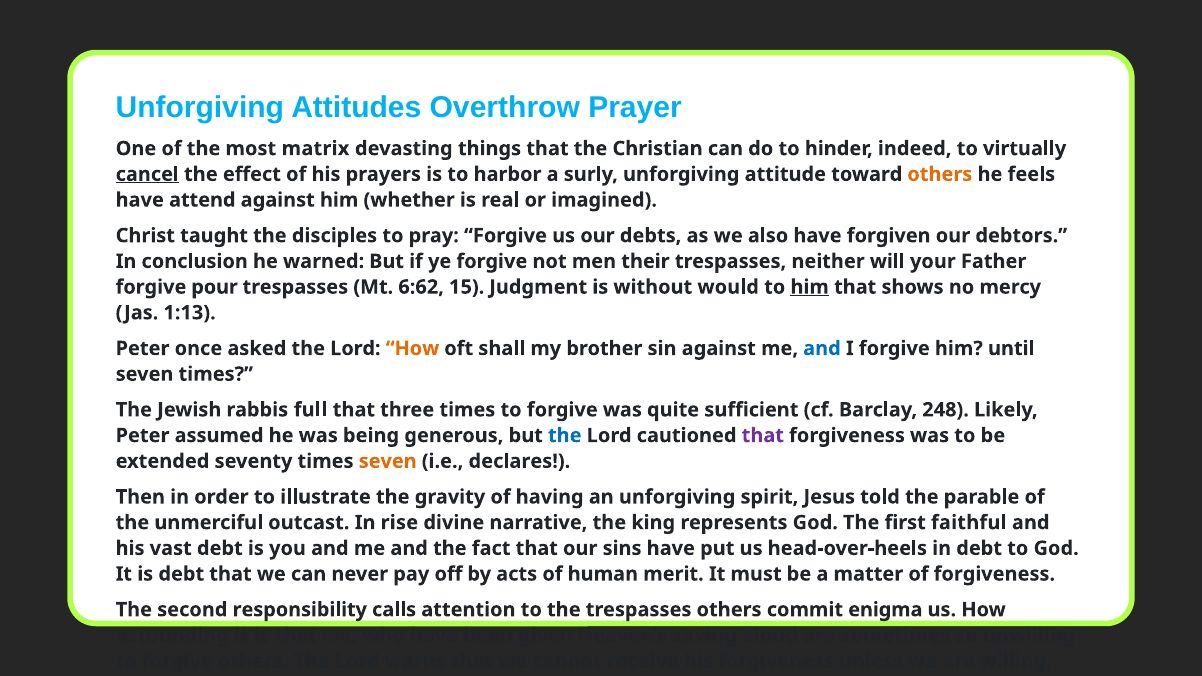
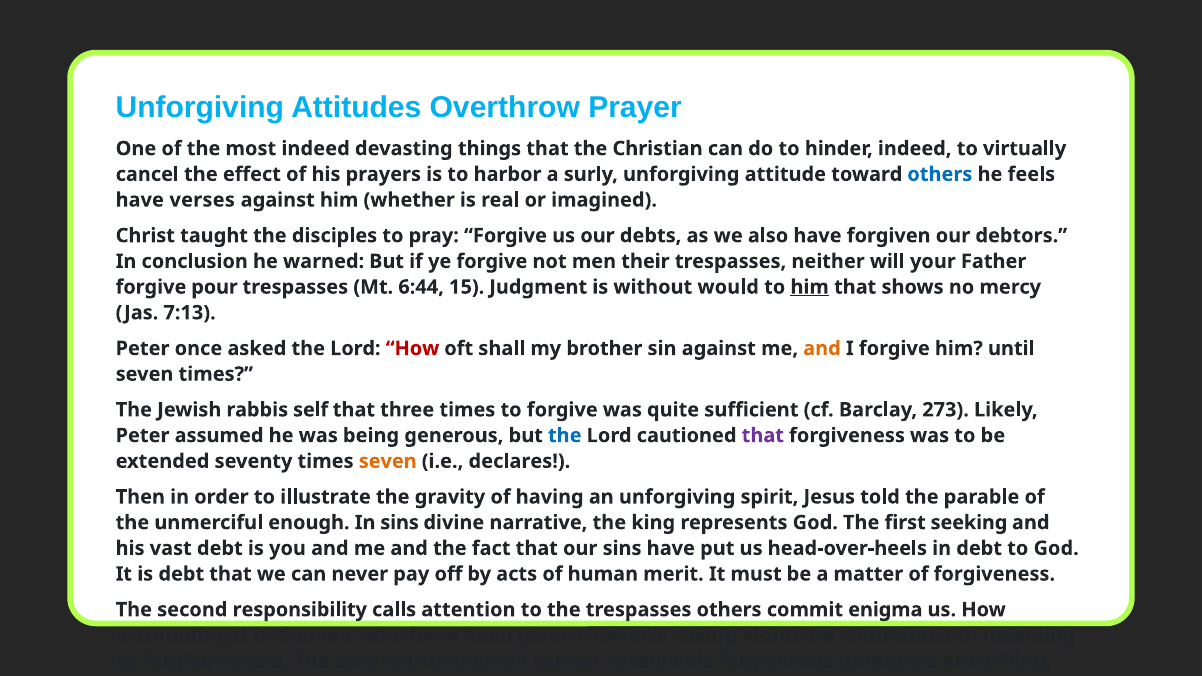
most matrix: matrix -> indeed
cancel underline: present -> none
others at (940, 174) colour: orange -> blue
attend: attend -> verses
6:62: 6:62 -> 6:44
1:13: 1:13 -> 7:13
How at (412, 348) colour: orange -> red
and at (822, 348) colour: blue -> orange
full: full -> self
248: 248 -> 273
outcast: outcast -> enough
In rise: rise -> sins
faithful: faithful -> seeking
